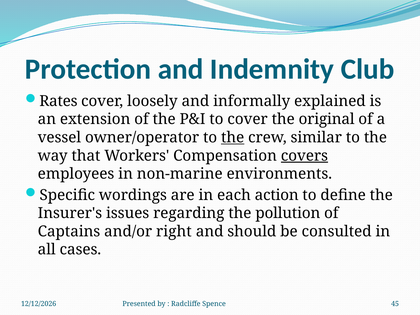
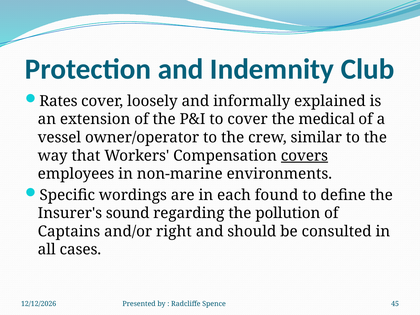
original: original -> medical
the at (233, 137) underline: present -> none
action: action -> found
issues: issues -> sound
